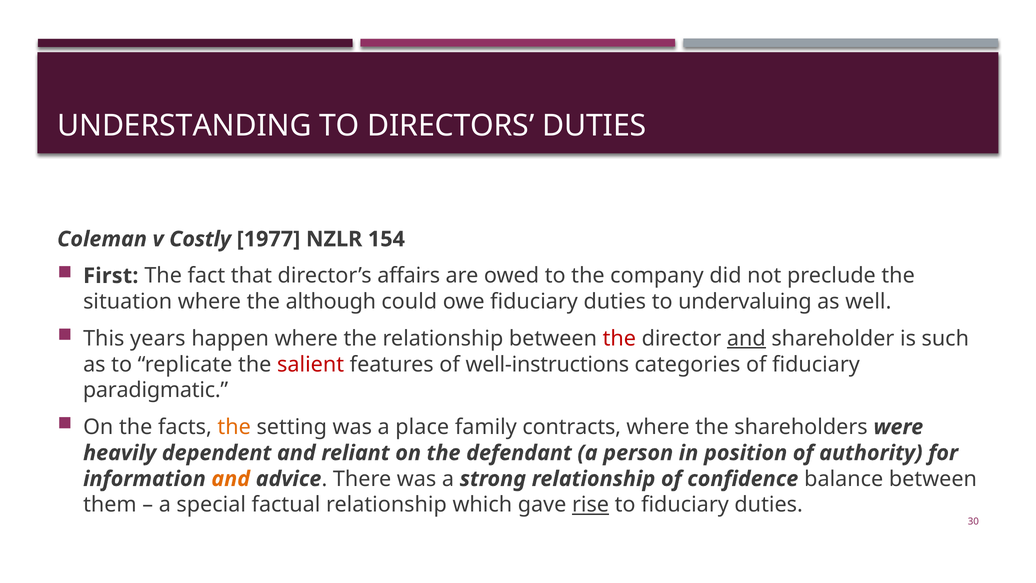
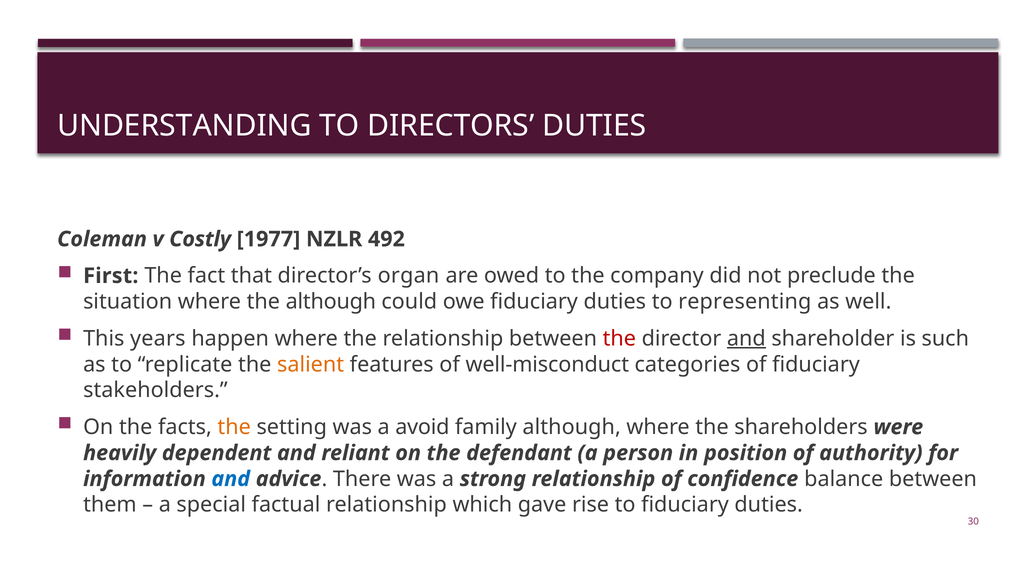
154: 154 -> 492
affairs: affairs -> organ
undervaluing: undervaluing -> representing
salient colour: red -> orange
well-instructions: well-instructions -> well-misconduct
paradigmatic: paradigmatic -> stakeholders
place: place -> avoid
family contracts: contracts -> although
and at (231, 479) colour: orange -> blue
rise underline: present -> none
